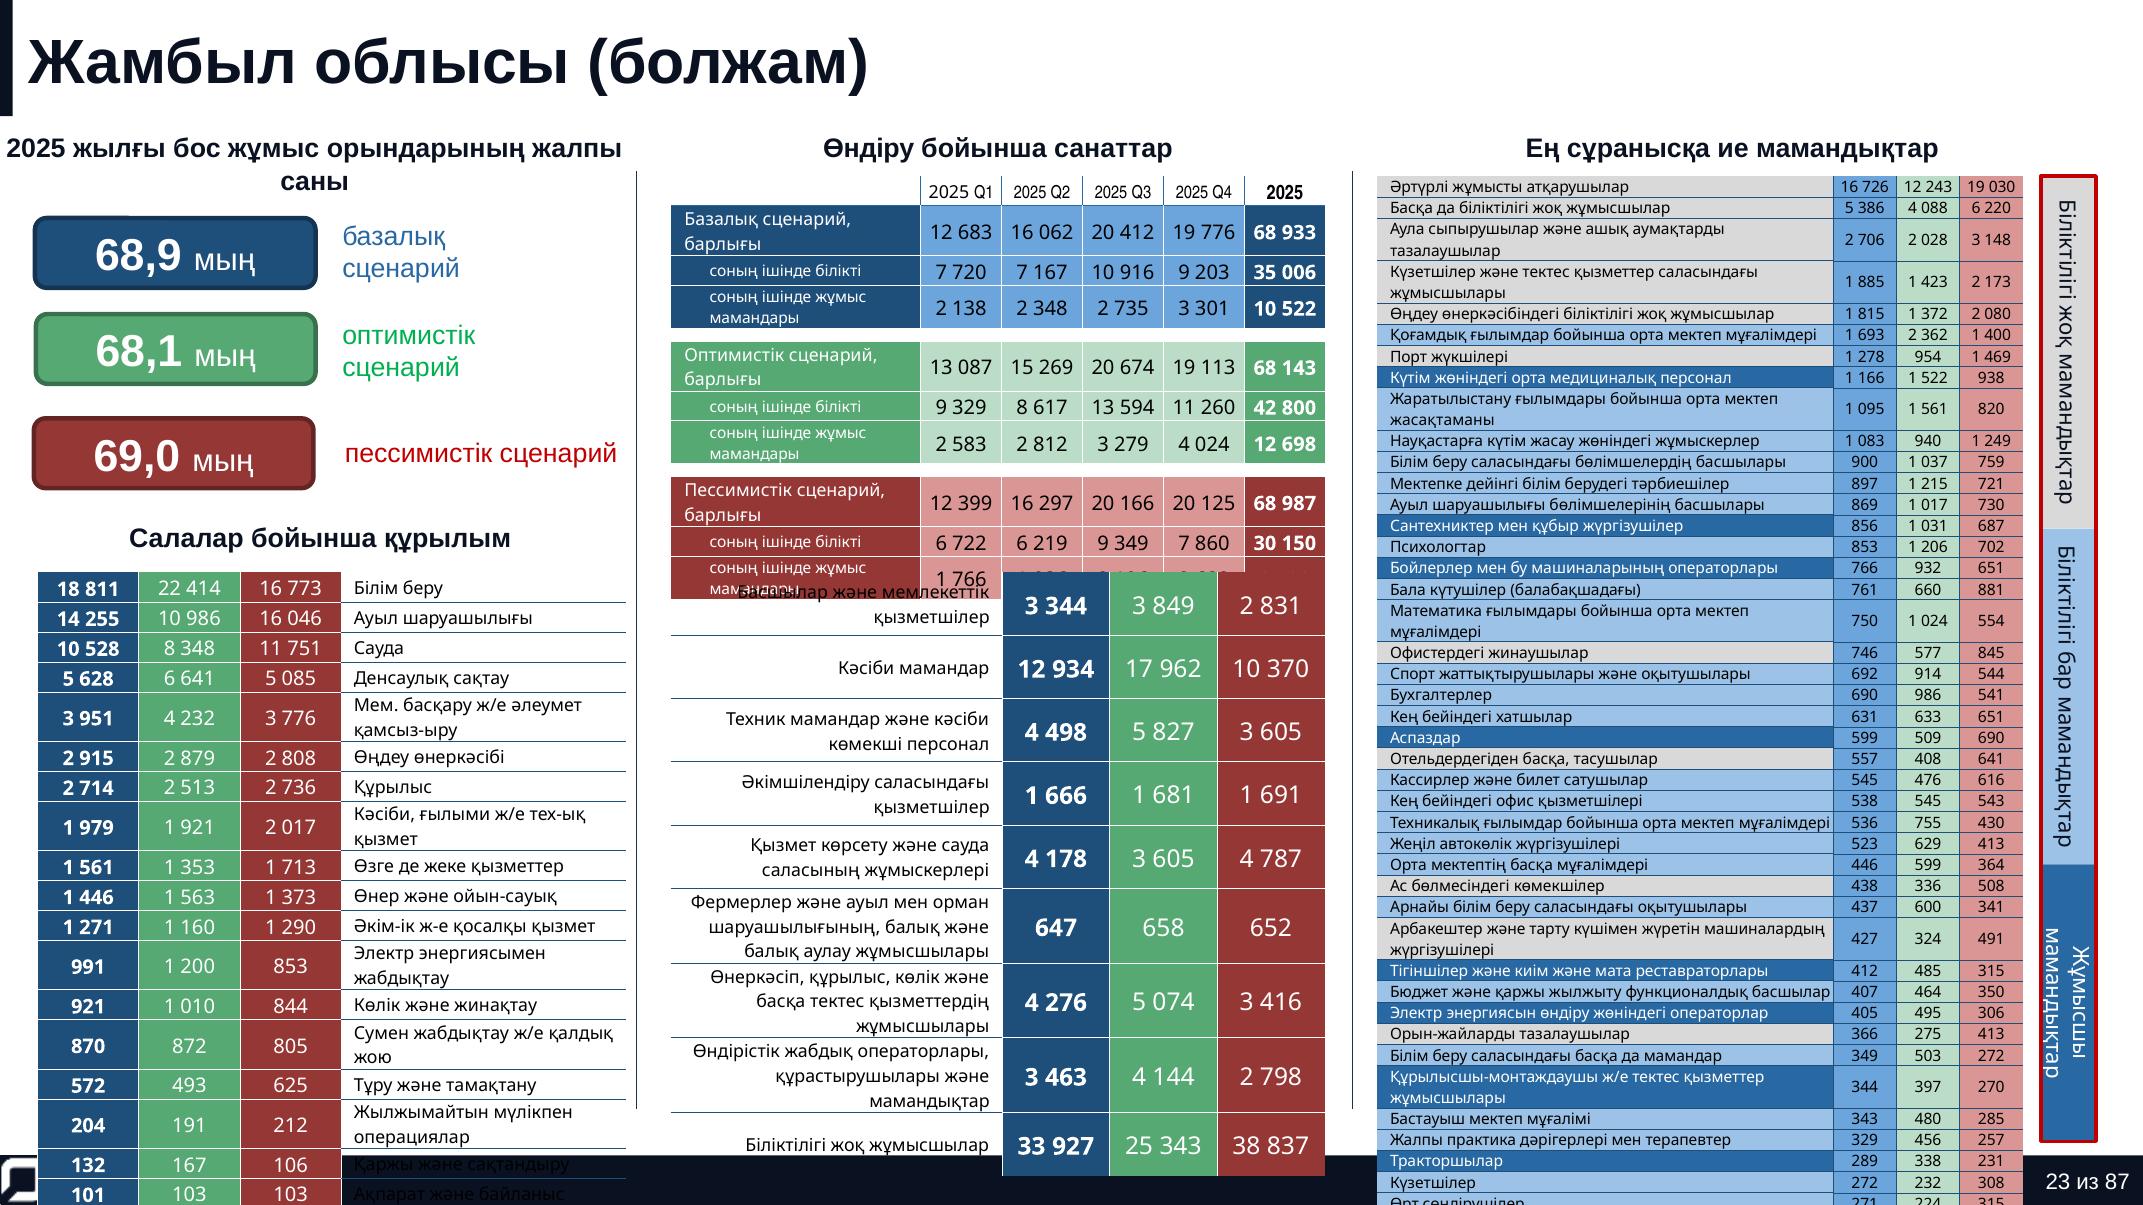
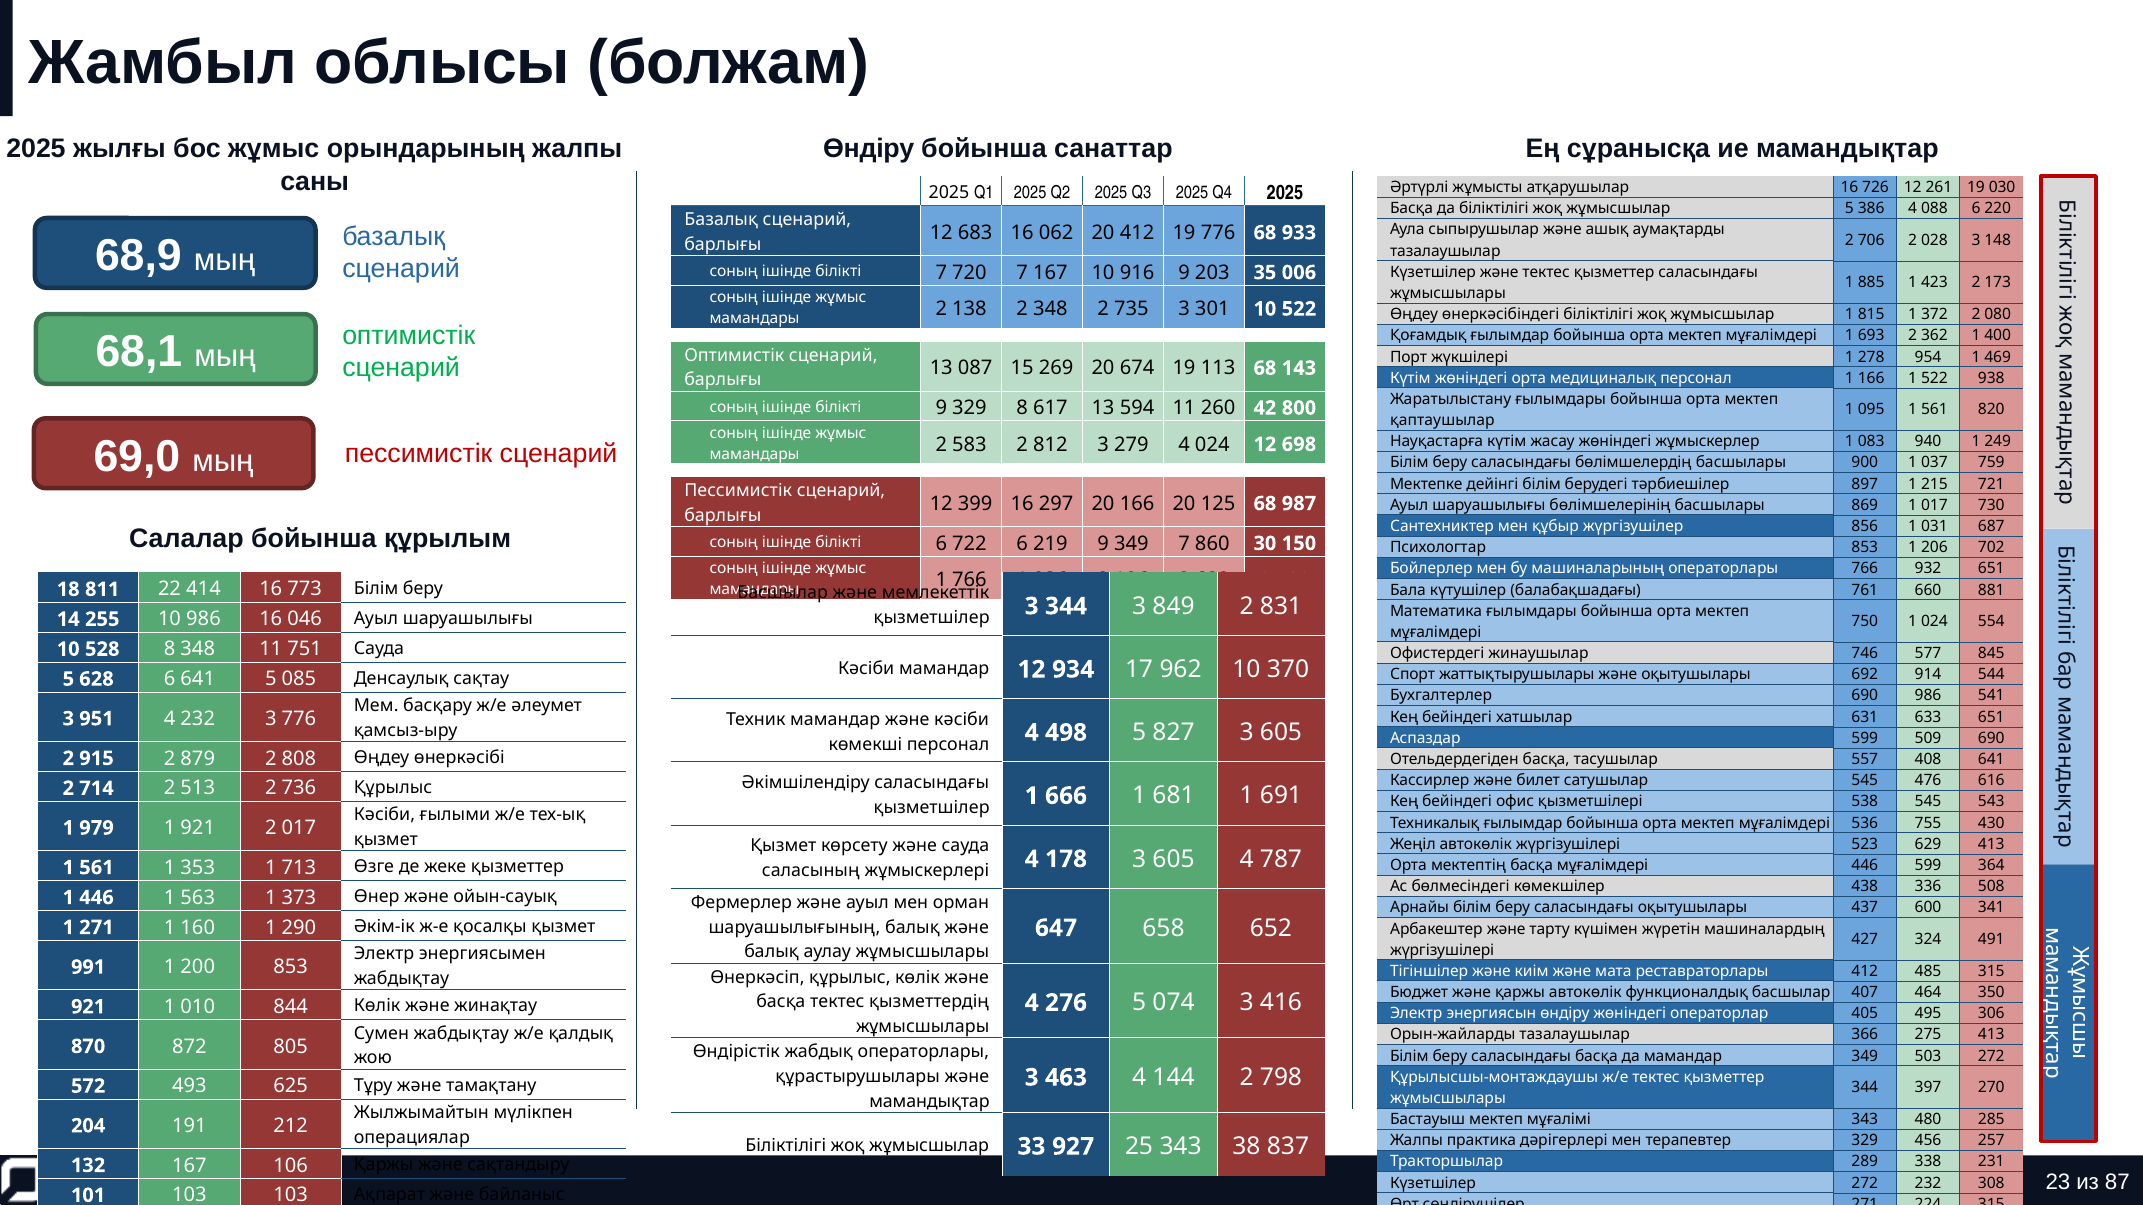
243: 243 -> 261
жасақтаманы: жасақтаманы -> қаптаушылар
қаржы жылжыту: жылжыту -> автокөлік
